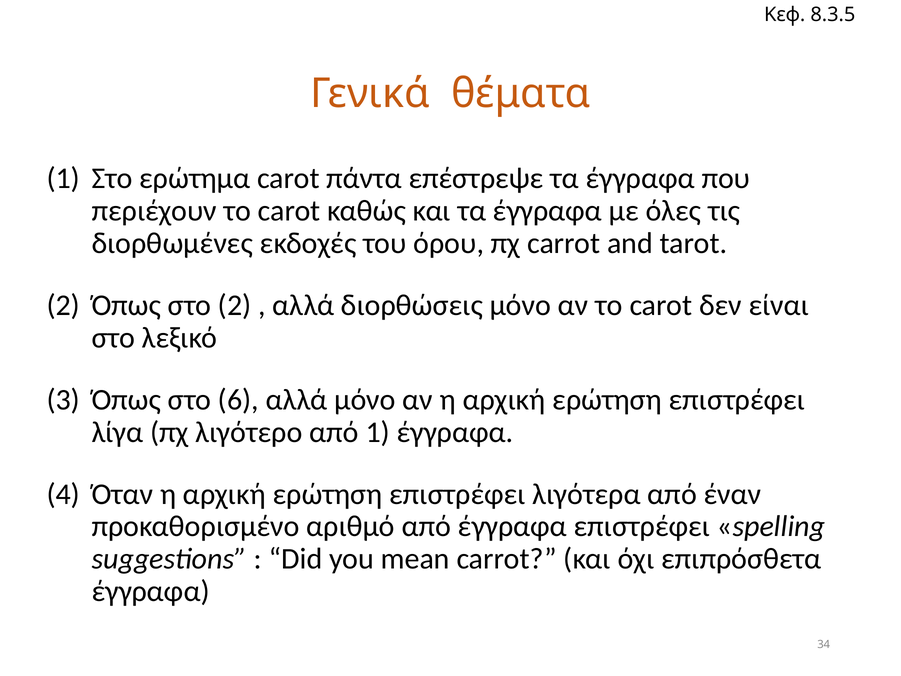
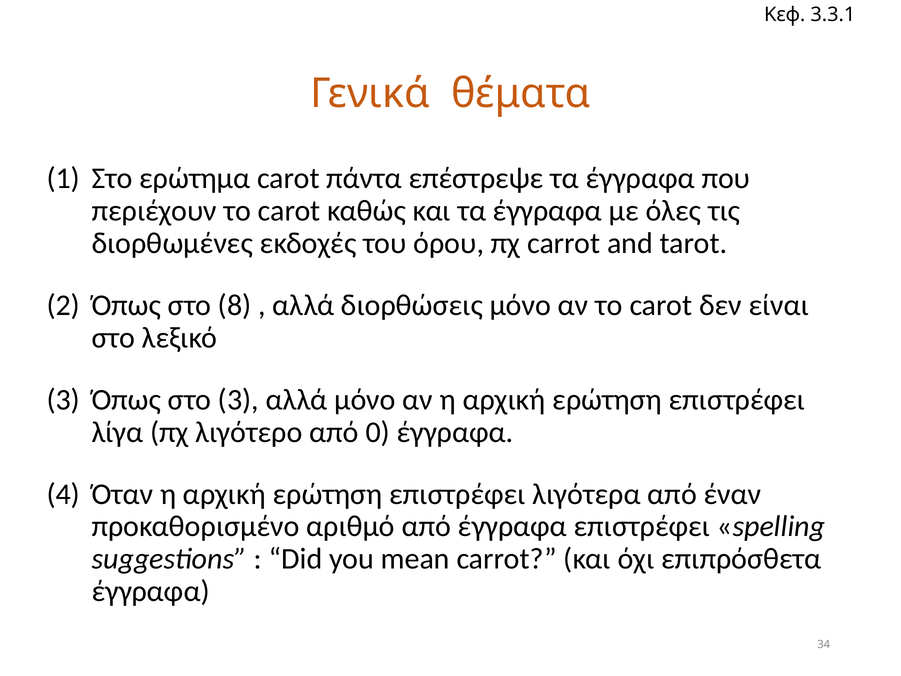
8.3.5: 8.3.5 -> 3.3.1
στο 2: 2 -> 8
στο 6: 6 -> 3
από 1: 1 -> 0
